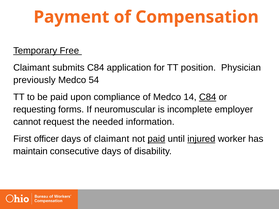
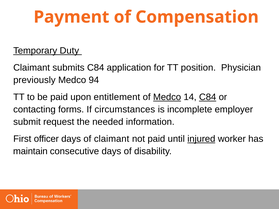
Free: Free -> Duty
54: 54 -> 94
compliance: compliance -> entitlement
Medco at (167, 97) underline: none -> present
requesting: requesting -> contacting
neuromuscular: neuromuscular -> circumstances
cannot: cannot -> submit
paid at (156, 139) underline: present -> none
